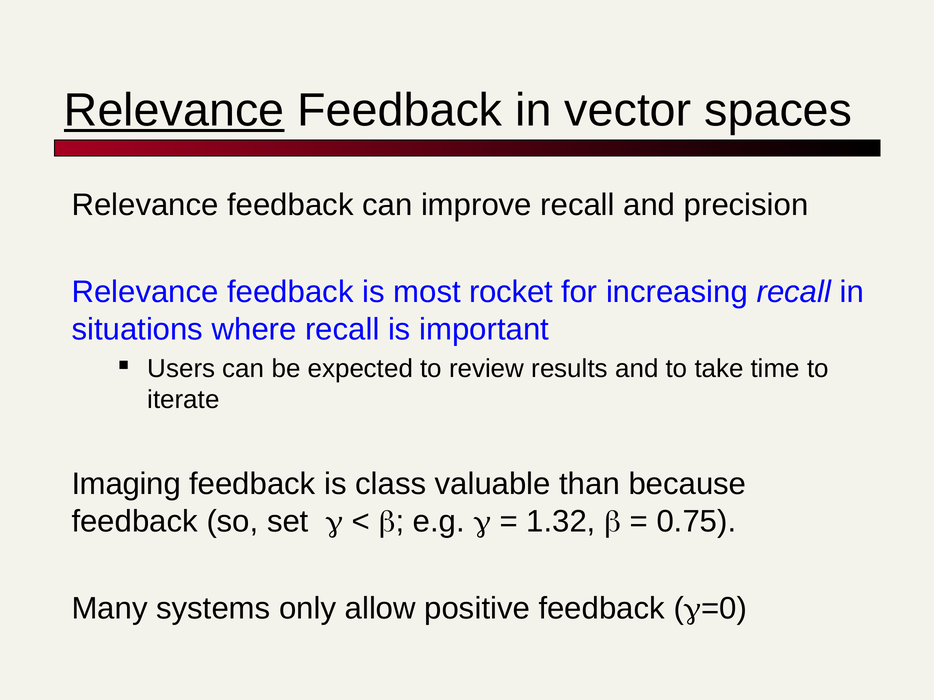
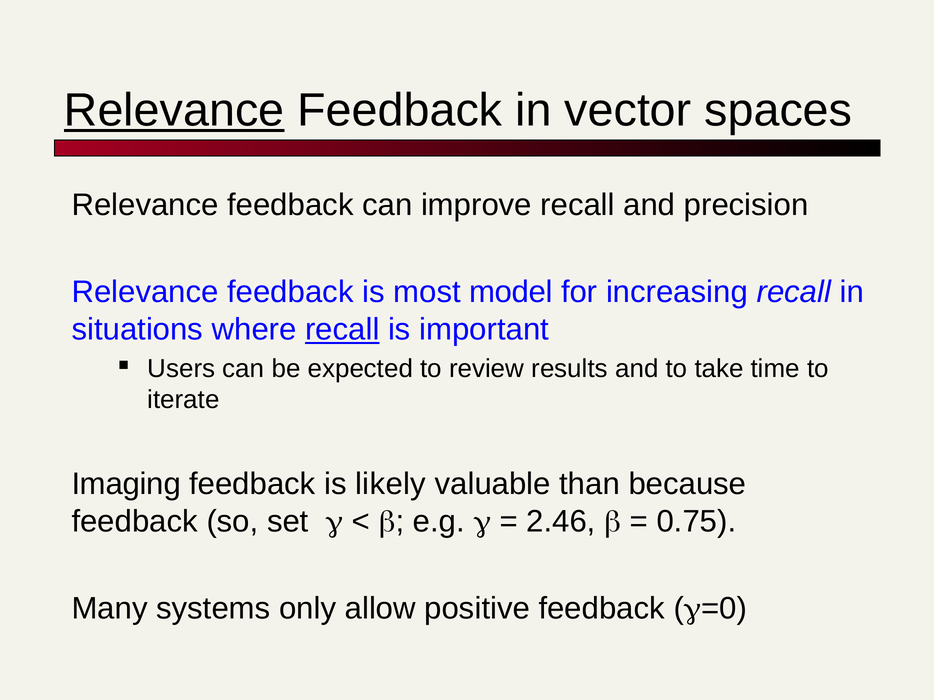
rocket: rocket -> model
recall at (342, 330) underline: none -> present
class: class -> likely
1.32: 1.32 -> 2.46
